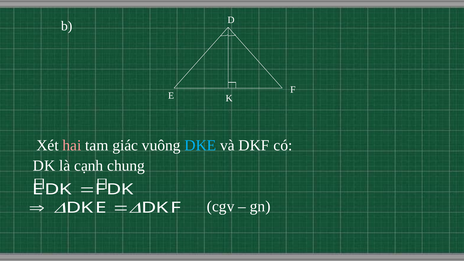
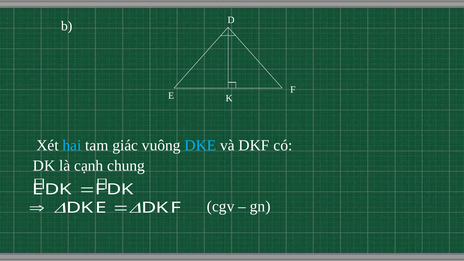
hai colour: pink -> light blue
